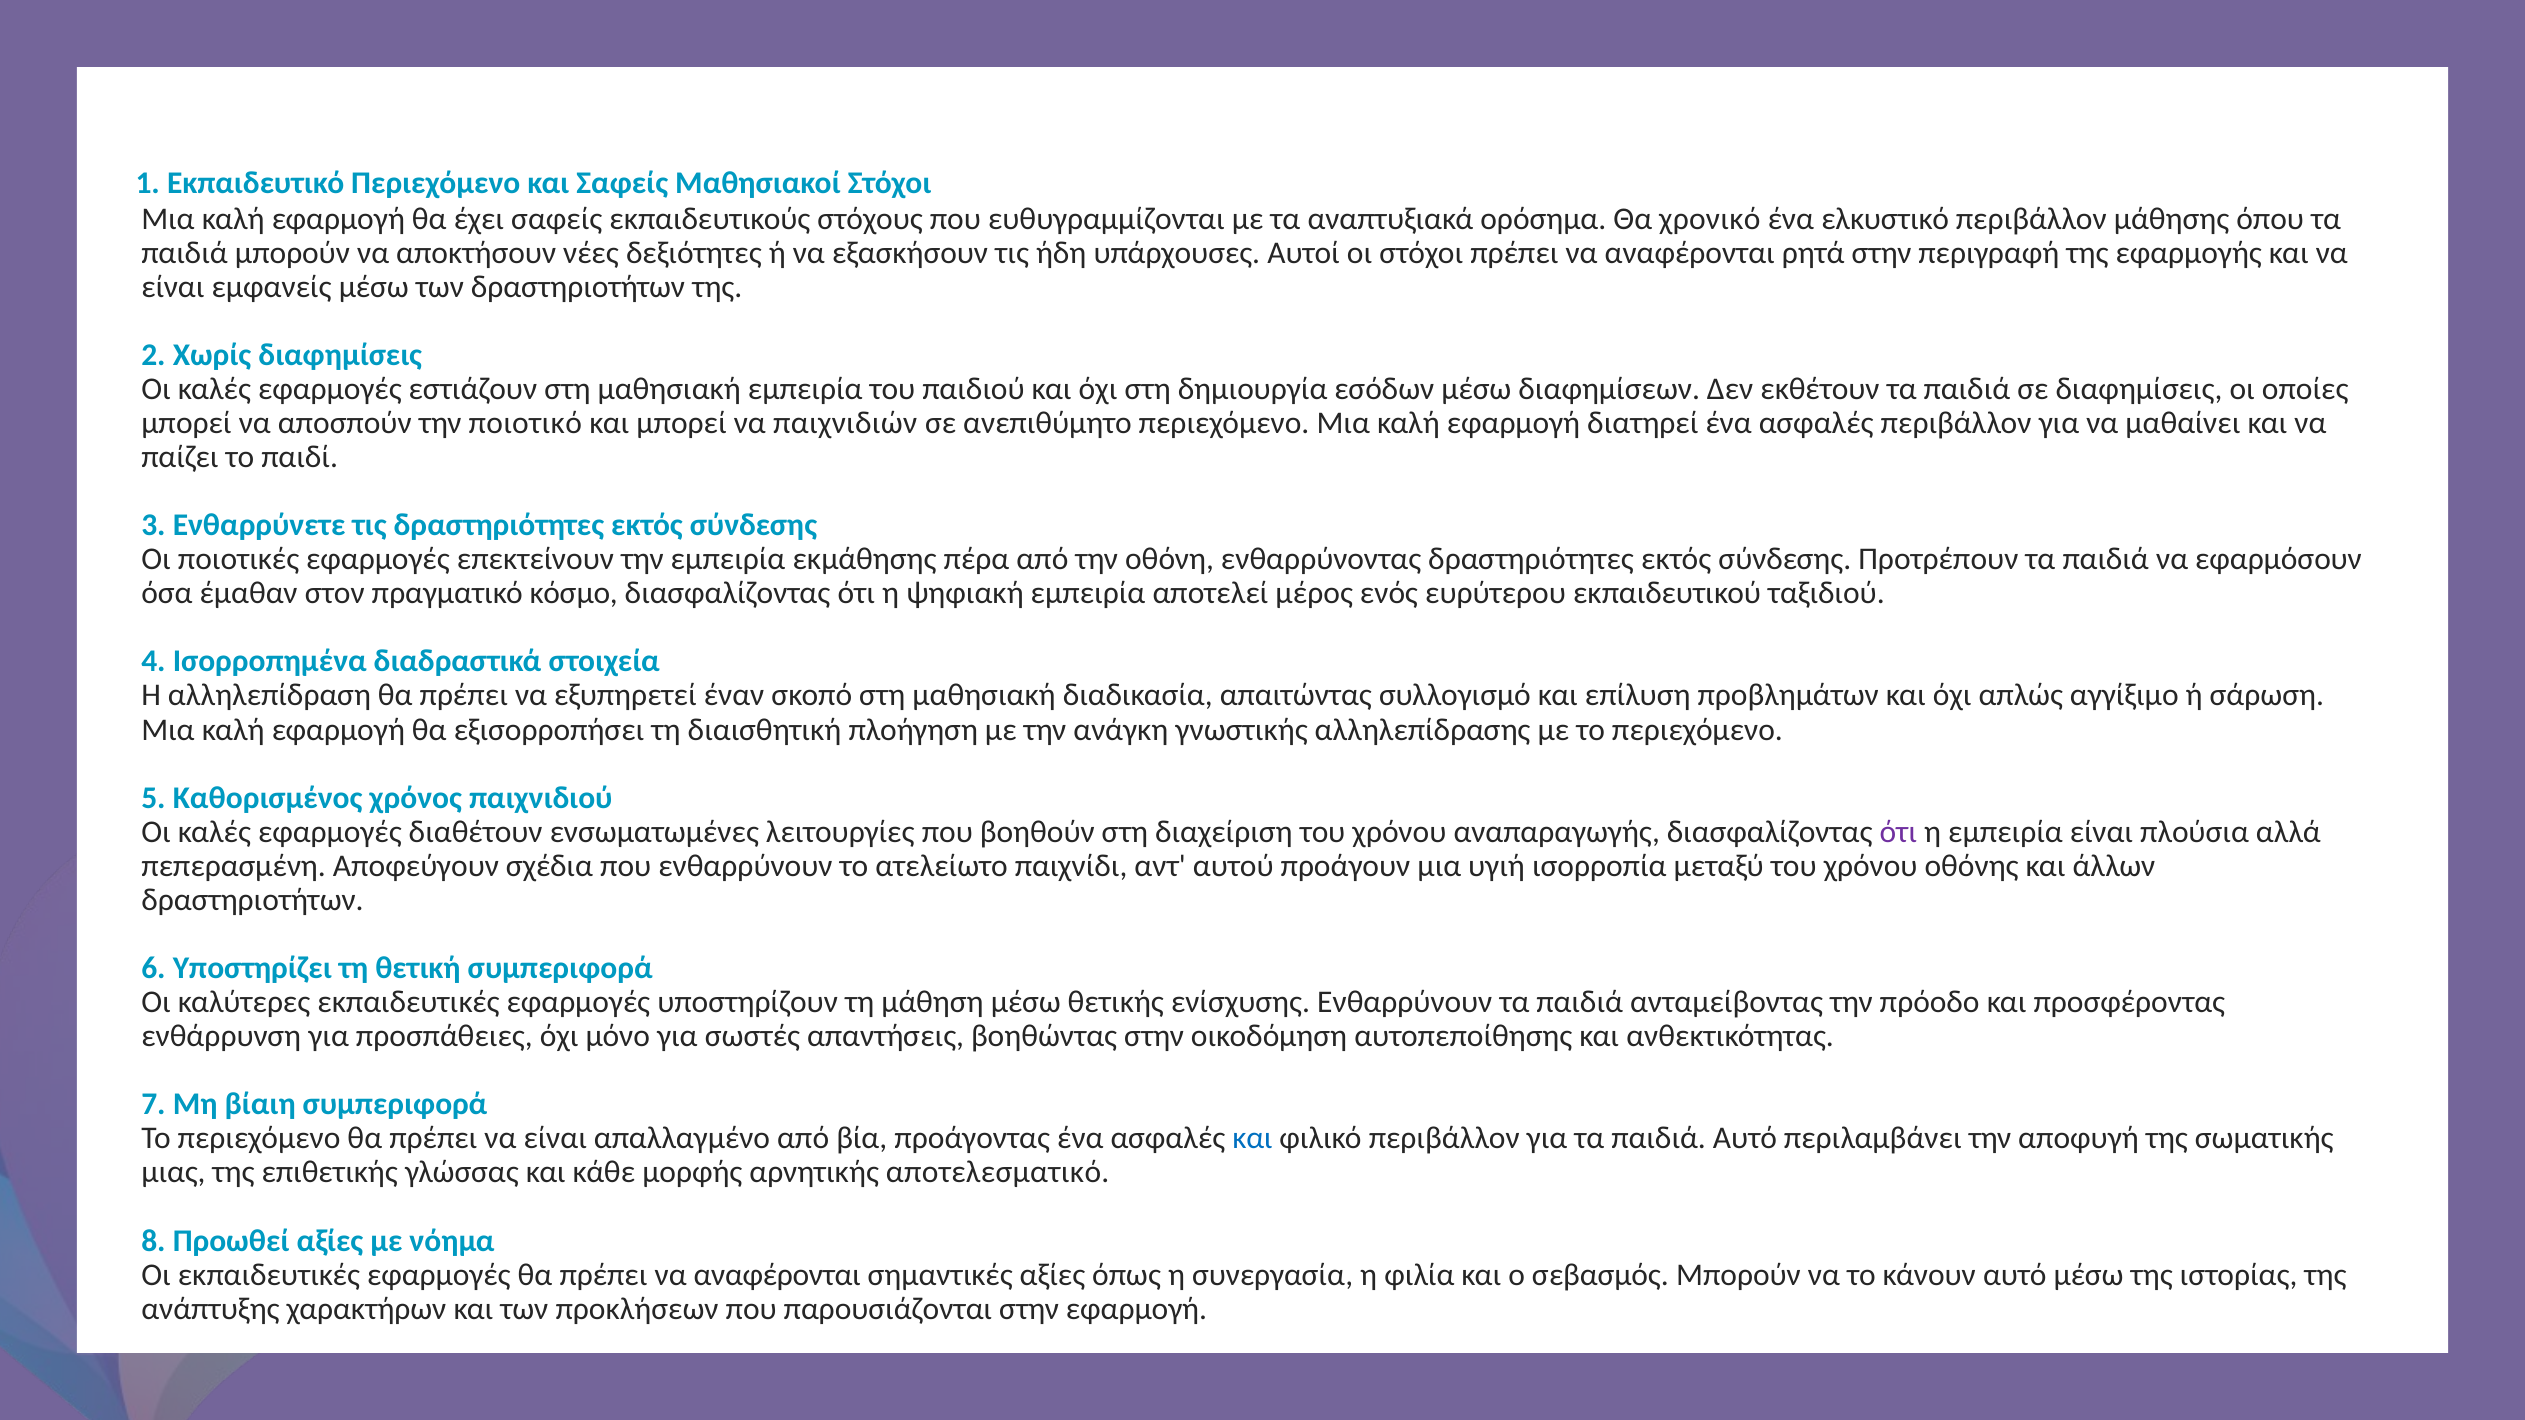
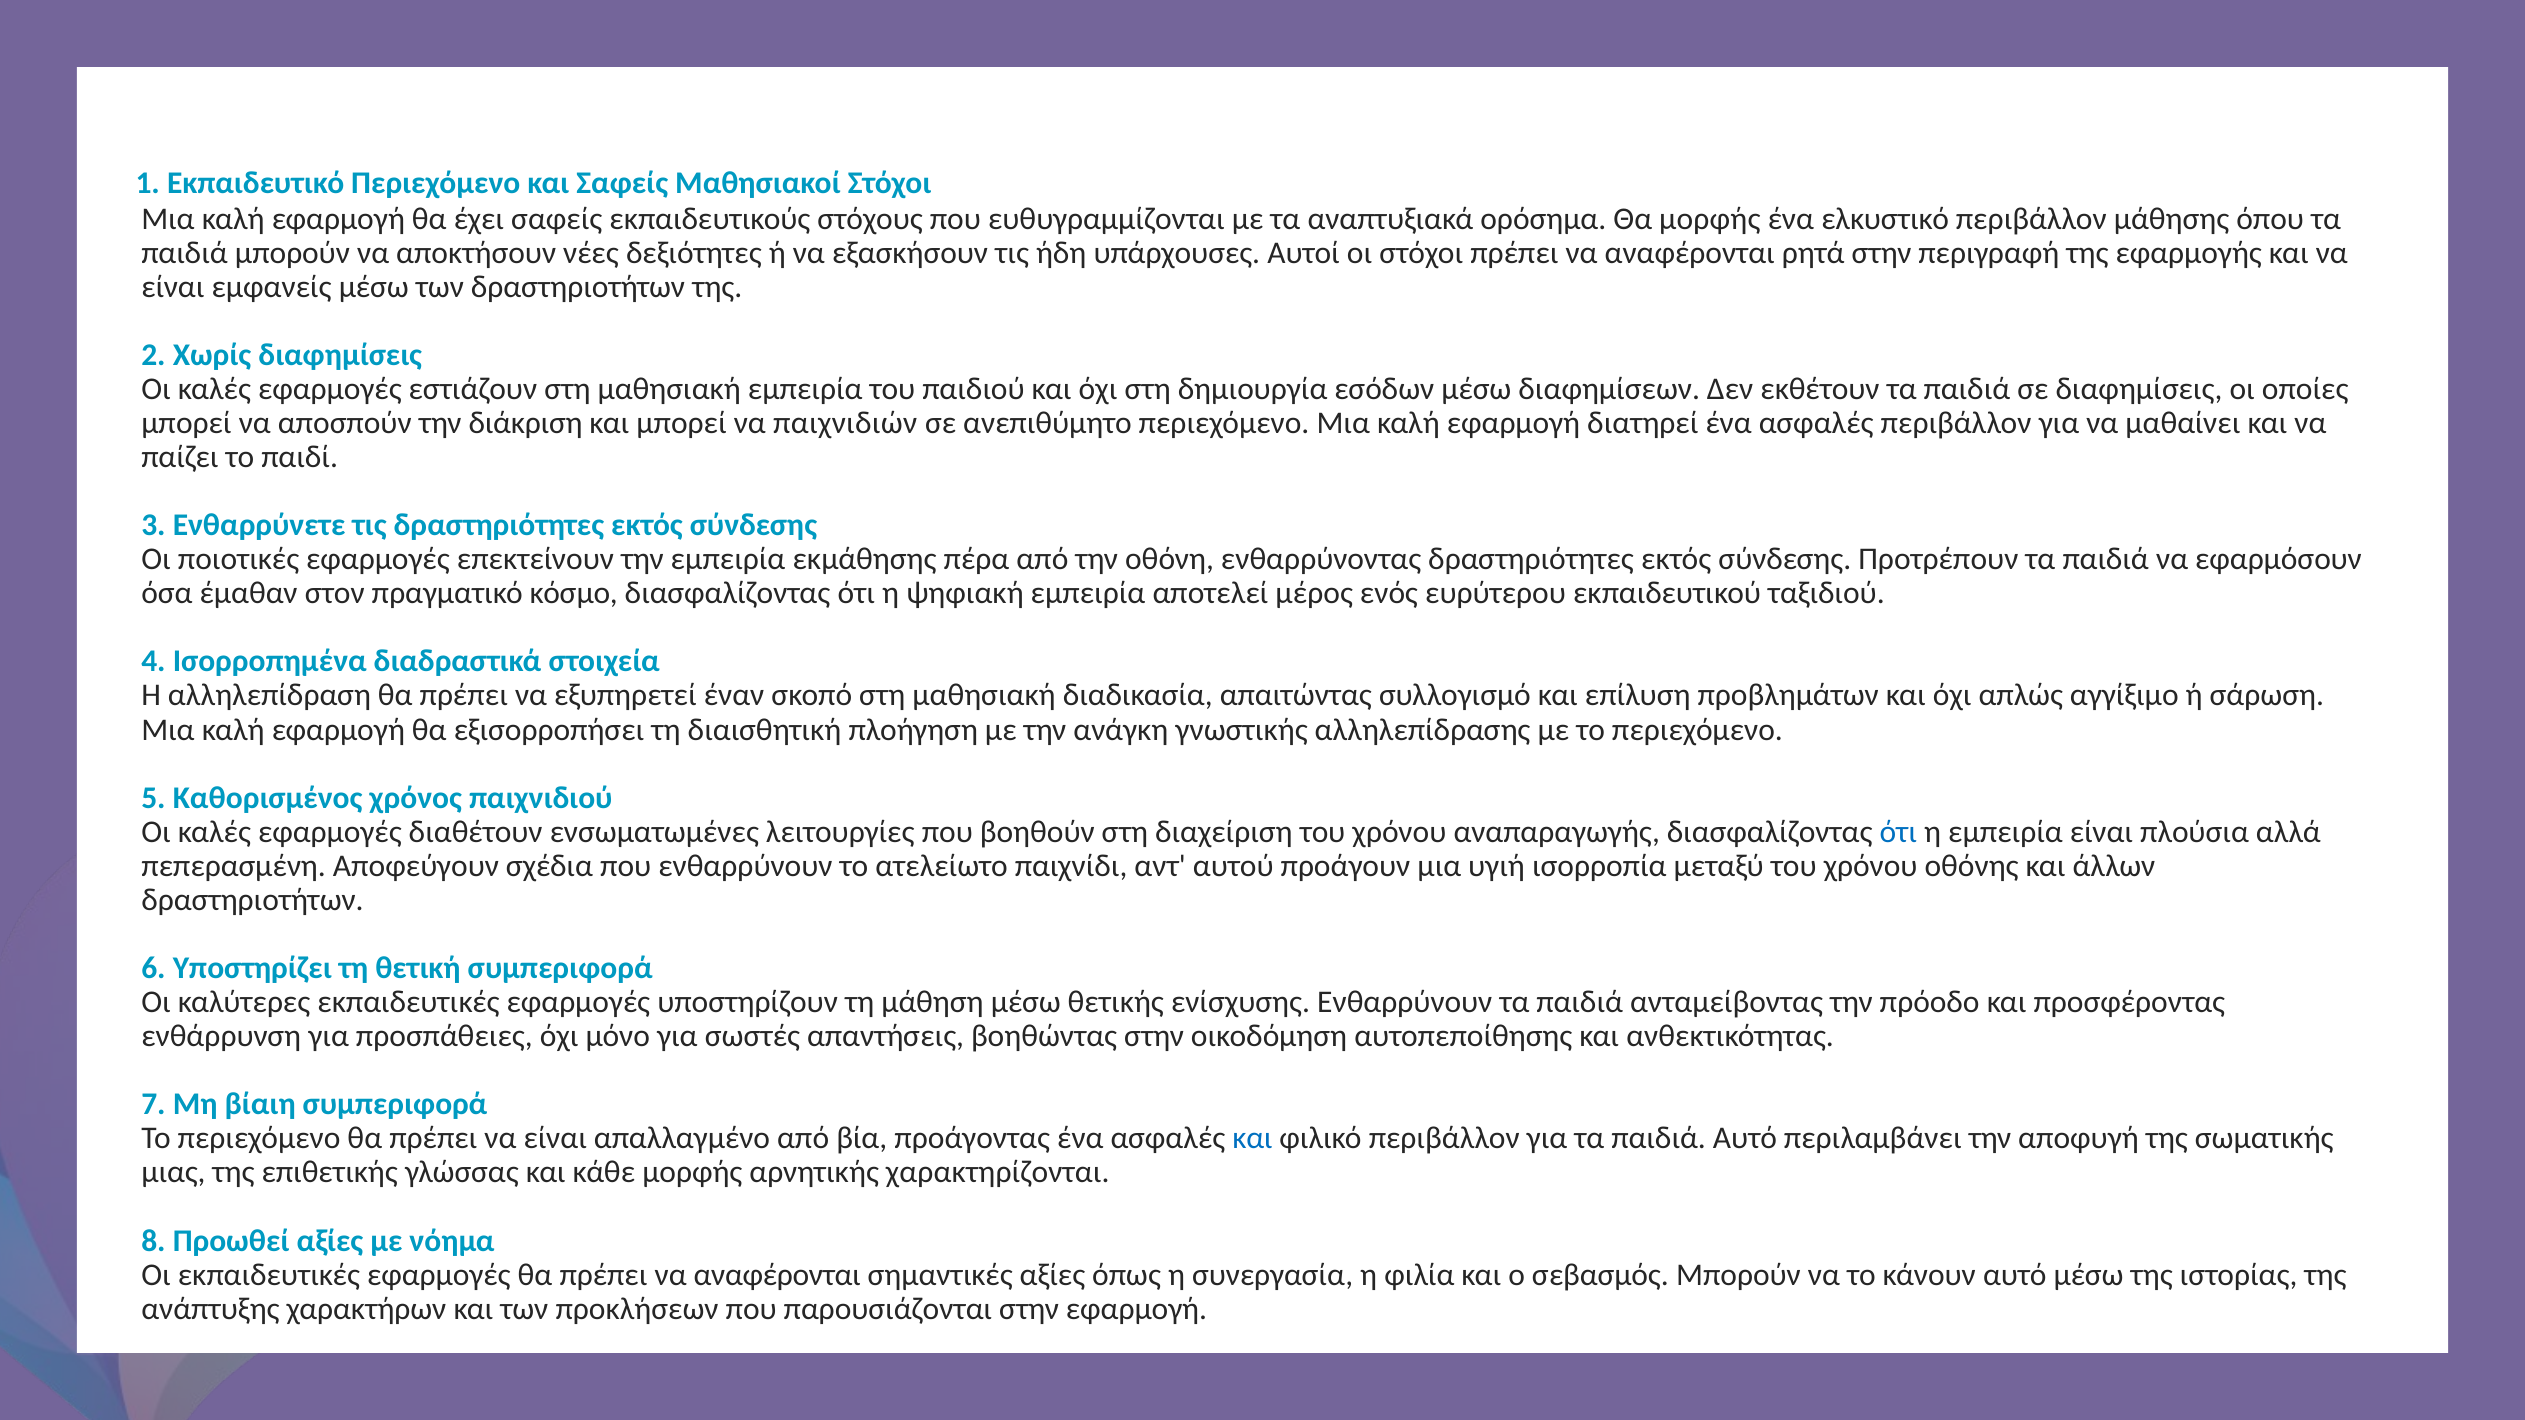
Θα χρονικό: χρονικό -> μορφής
ποιοτικό: ποιοτικό -> διάκριση
ότι at (1898, 832) colour: purple -> blue
αποτελεσματικό: αποτελεσματικό -> χαρακτηρίζονται
